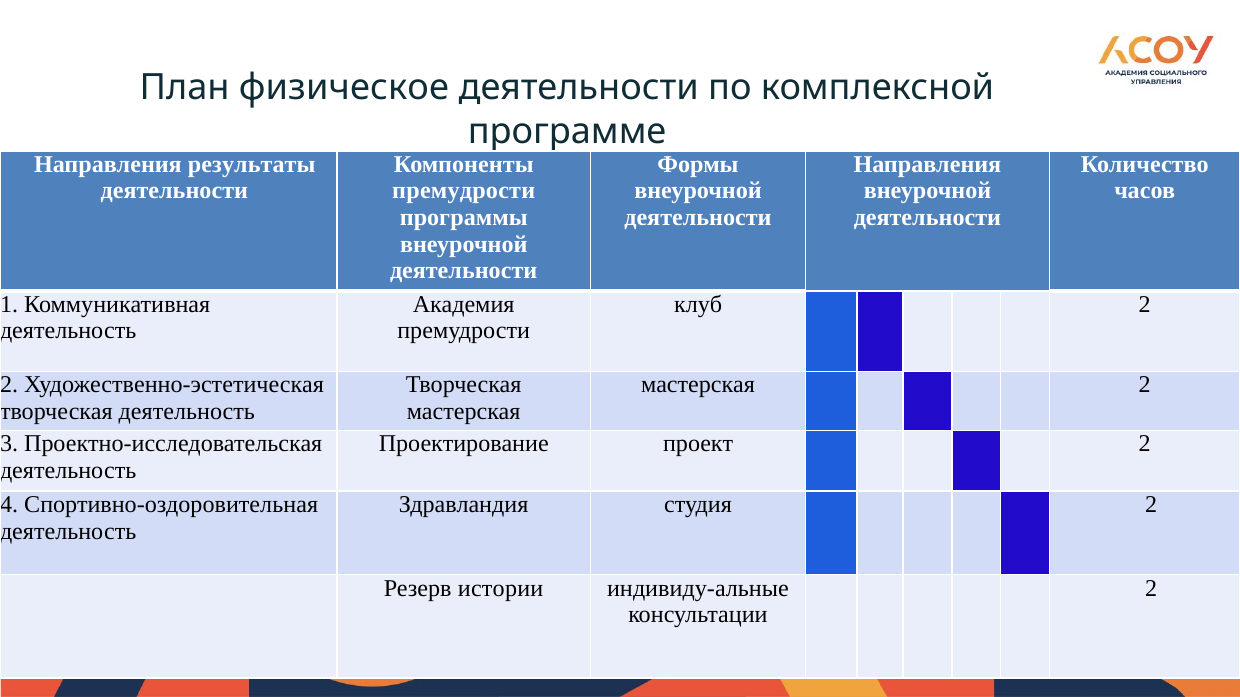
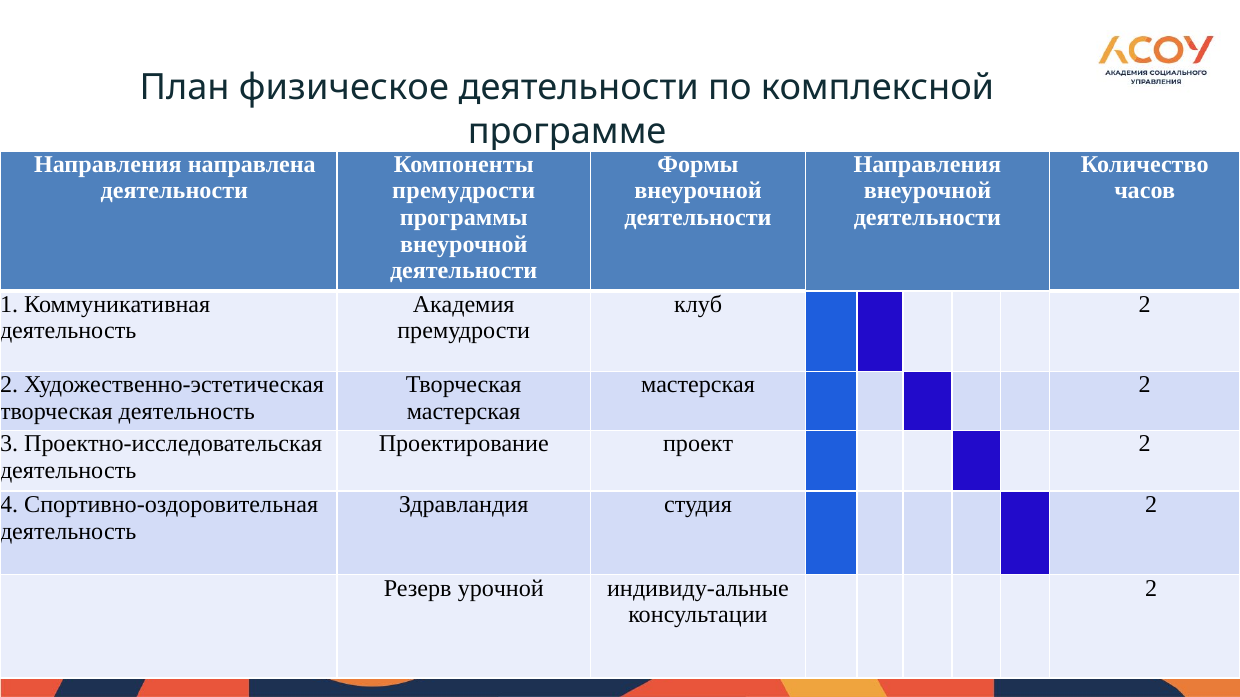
результаты: результаты -> направлена
истории: истории -> урочной
